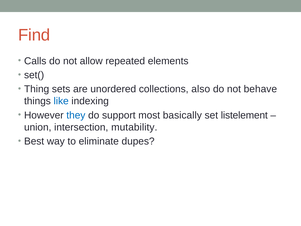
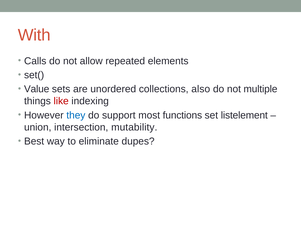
Find: Find -> With
Thing: Thing -> Value
behave: behave -> multiple
like colour: blue -> red
basically: basically -> functions
